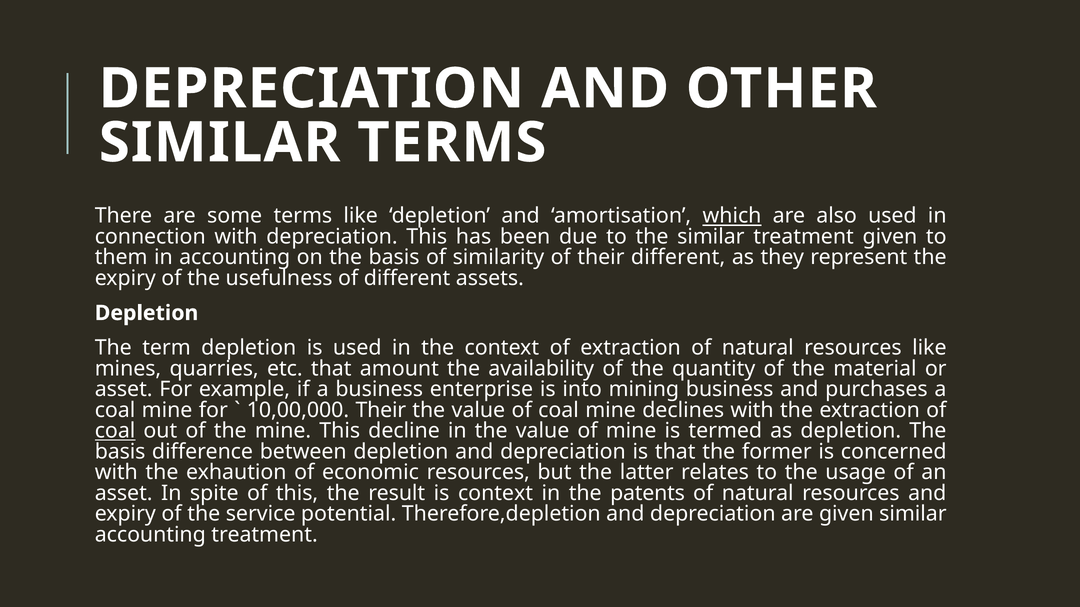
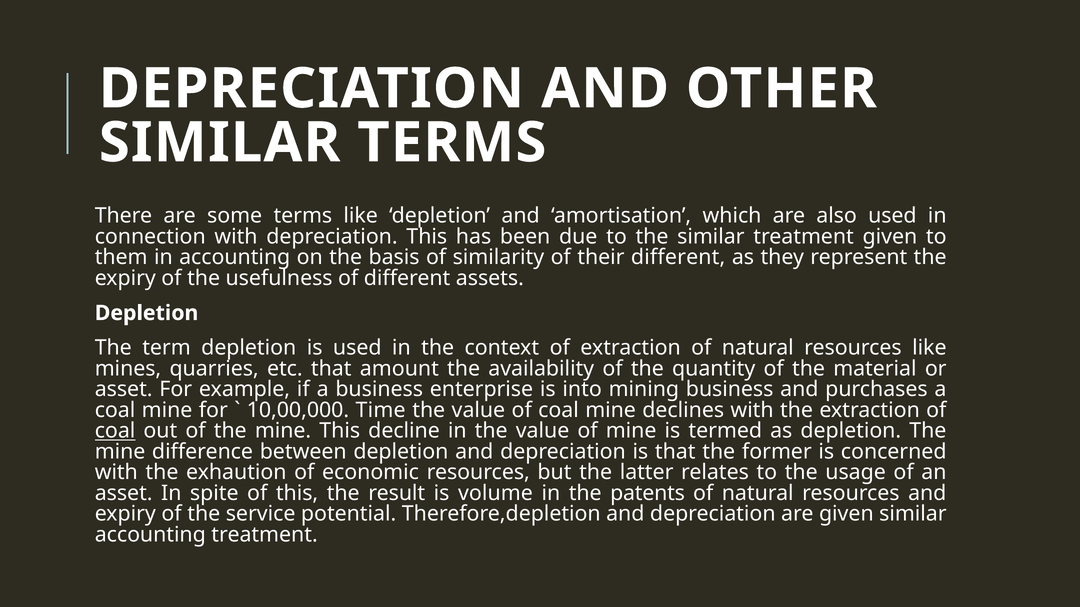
which underline: present -> none
10,00,000 Their: Their -> Time
basis at (120, 452): basis -> mine
is context: context -> volume
